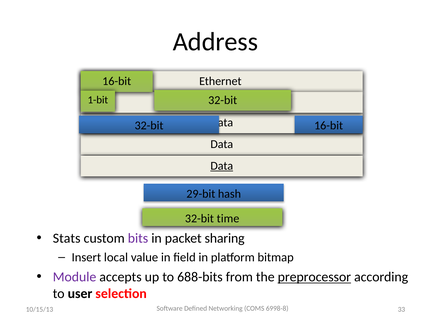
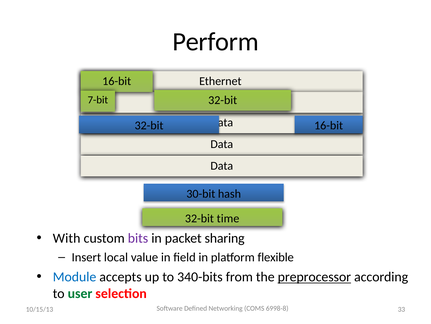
Address: Address -> Perform
1-bit: 1-bit -> 7-bit
Data at (222, 165) underline: present -> none
29-bit: 29-bit -> 30-bit
Stats: Stats -> With
bitmap: bitmap -> flexible
Module colour: purple -> blue
688-bits: 688-bits -> 340-bits
user colour: black -> green
